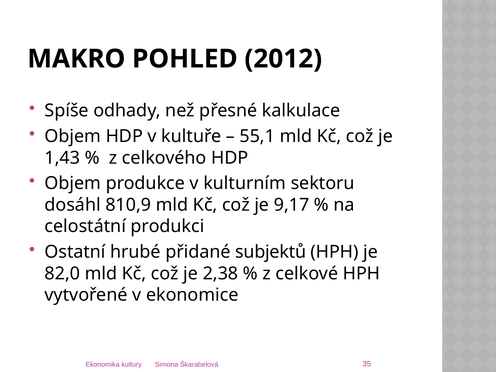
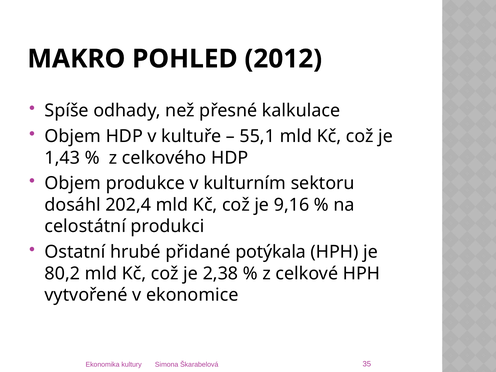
810,9: 810,9 -> 202,4
9,17: 9,17 -> 9,16
subjektů: subjektů -> potýkala
82,0: 82,0 -> 80,2
